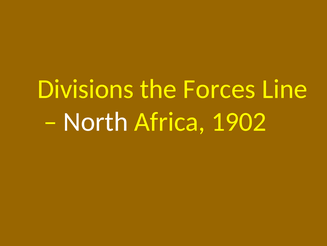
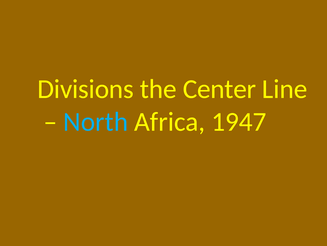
Forces: Forces -> Center
North colour: white -> light blue
1902: 1902 -> 1947
